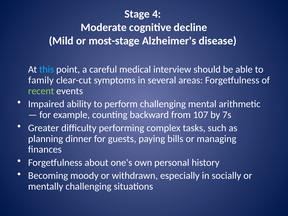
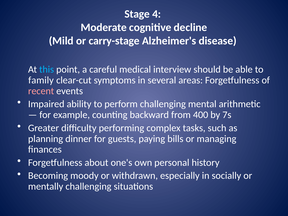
most-stage: most-stage -> carry-stage
recent colour: light green -> pink
107: 107 -> 400
